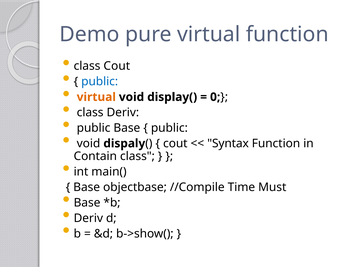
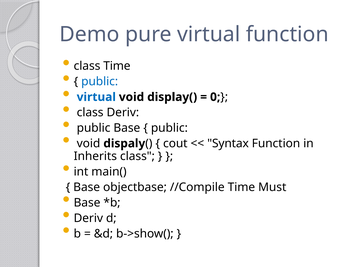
class Cout: Cout -> Time
virtual at (96, 97) colour: orange -> blue
Contain: Contain -> Inherits
